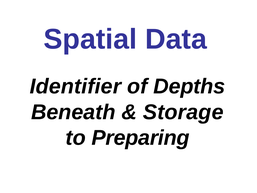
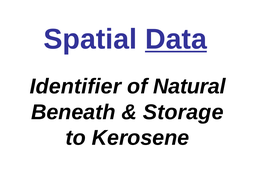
Data underline: none -> present
Depths: Depths -> Natural
Preparing: Preparing -> Kerosene
